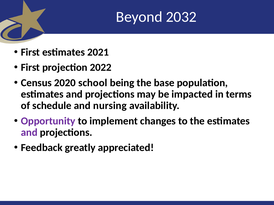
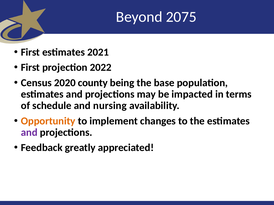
2032: 2032 -> 2075
school: school -> county
Opportunity colour: purple -> orange
